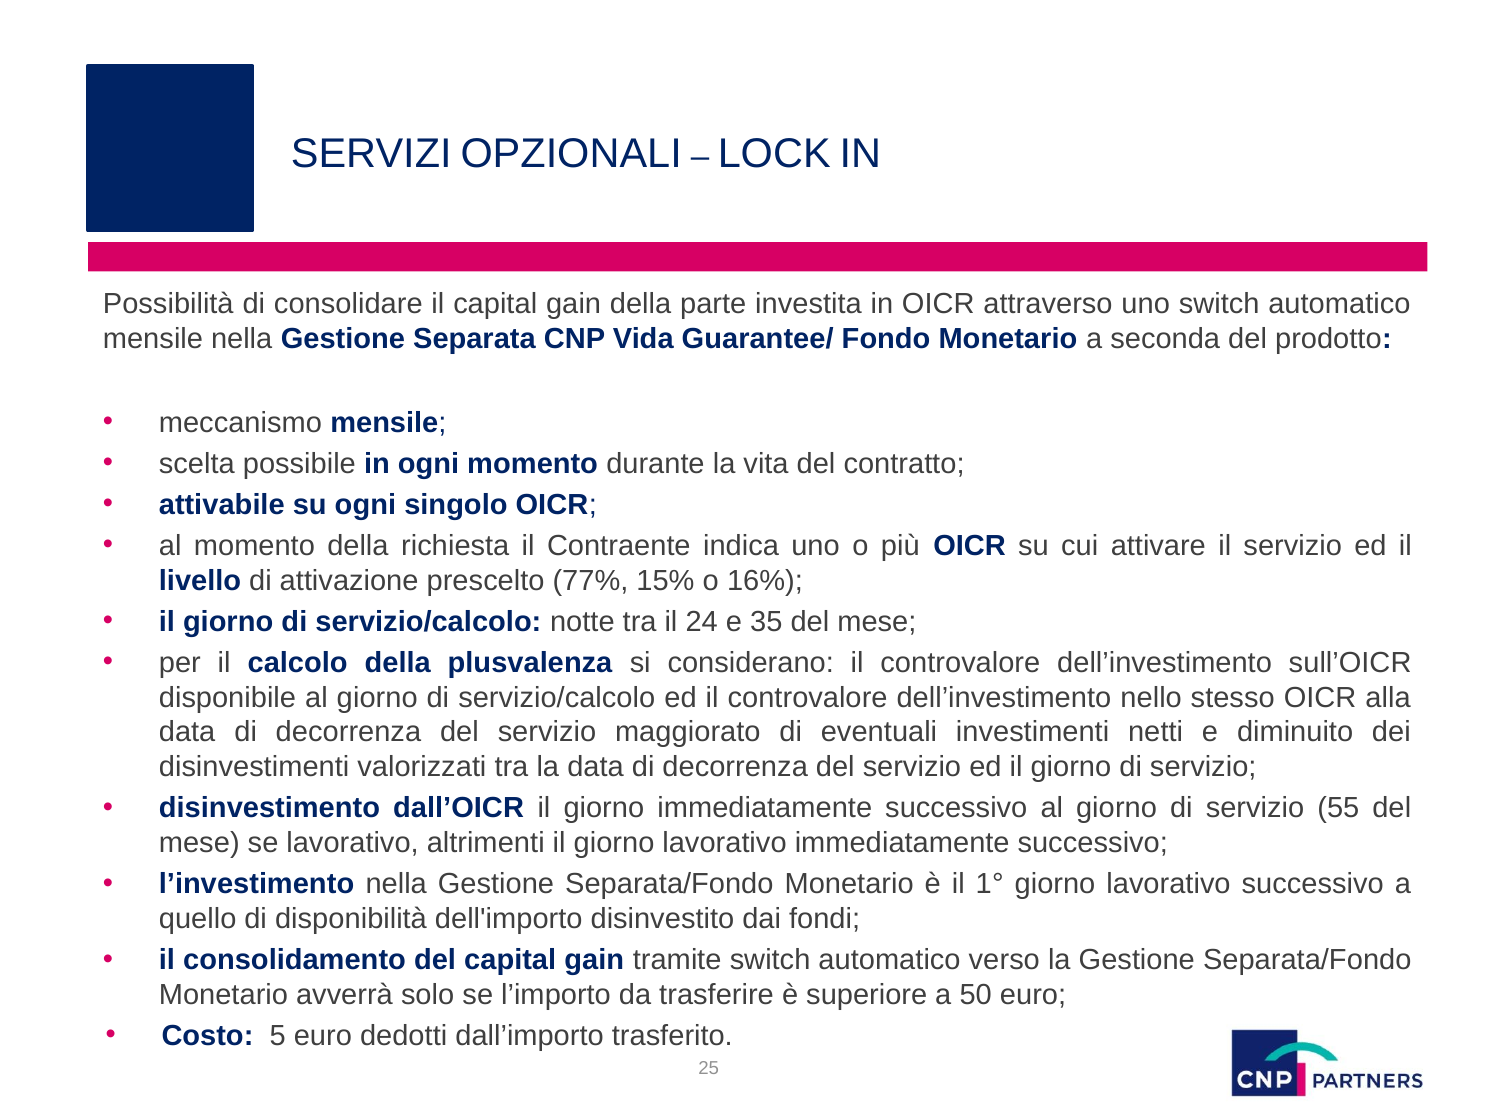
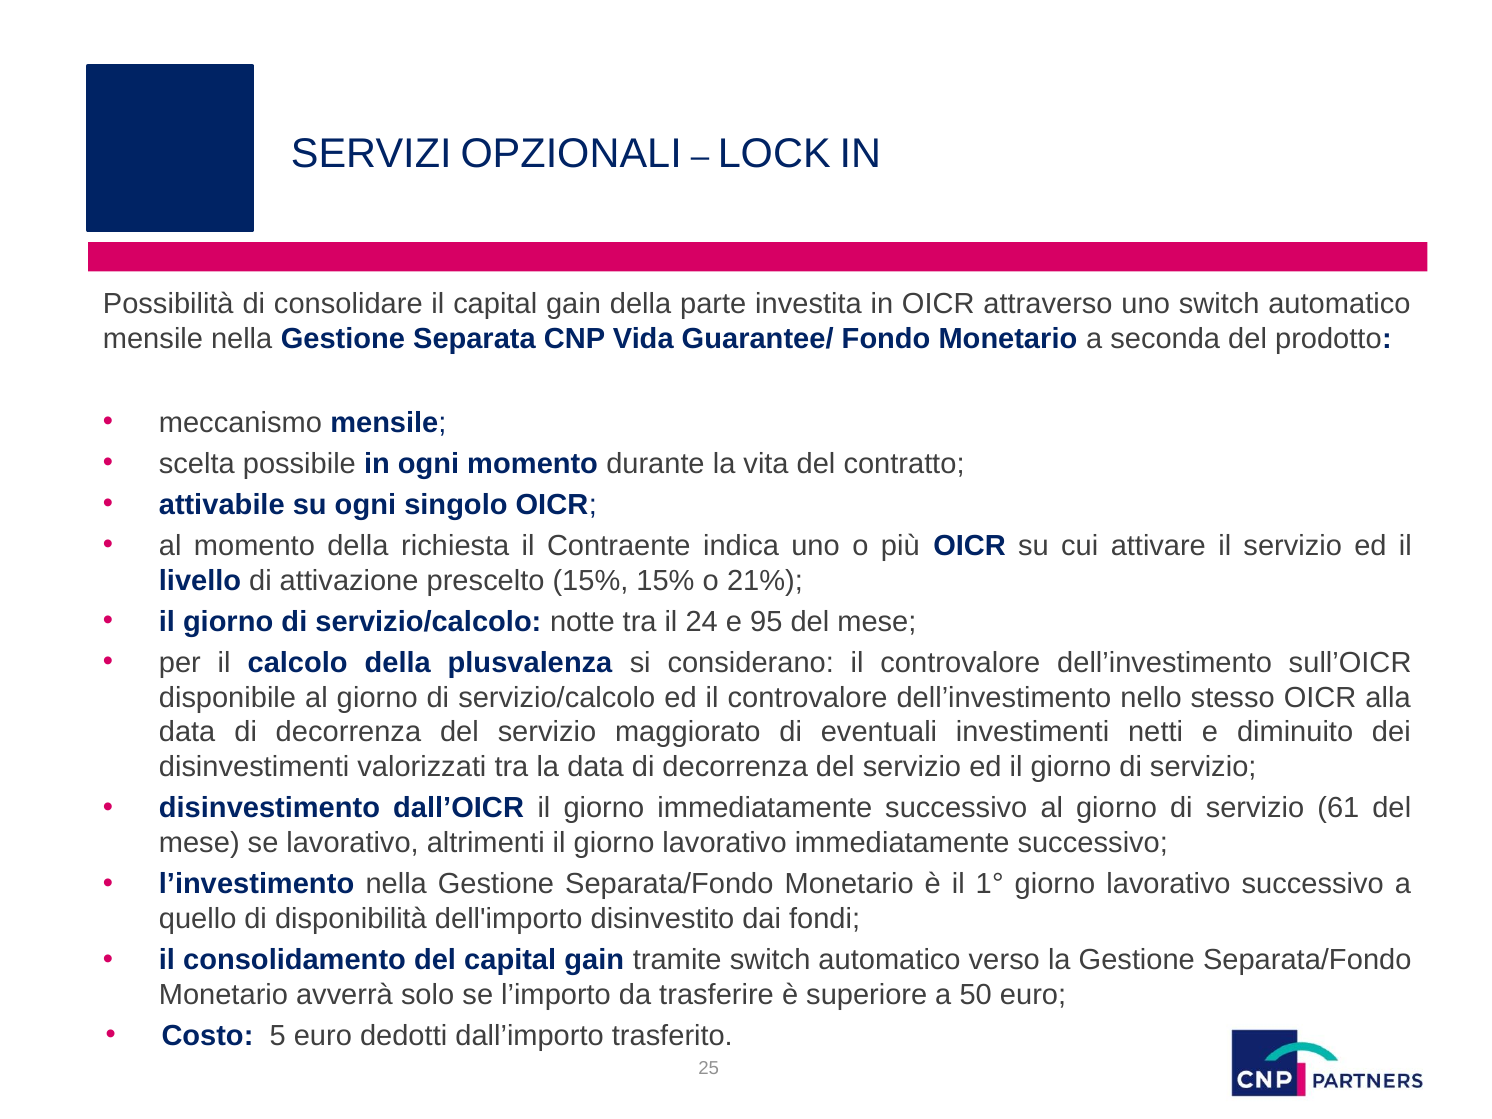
prescelto 77%: 77% -> 15%
16%: 16% -> 21%
35: 35 -> 95
55: 55 -> 61
